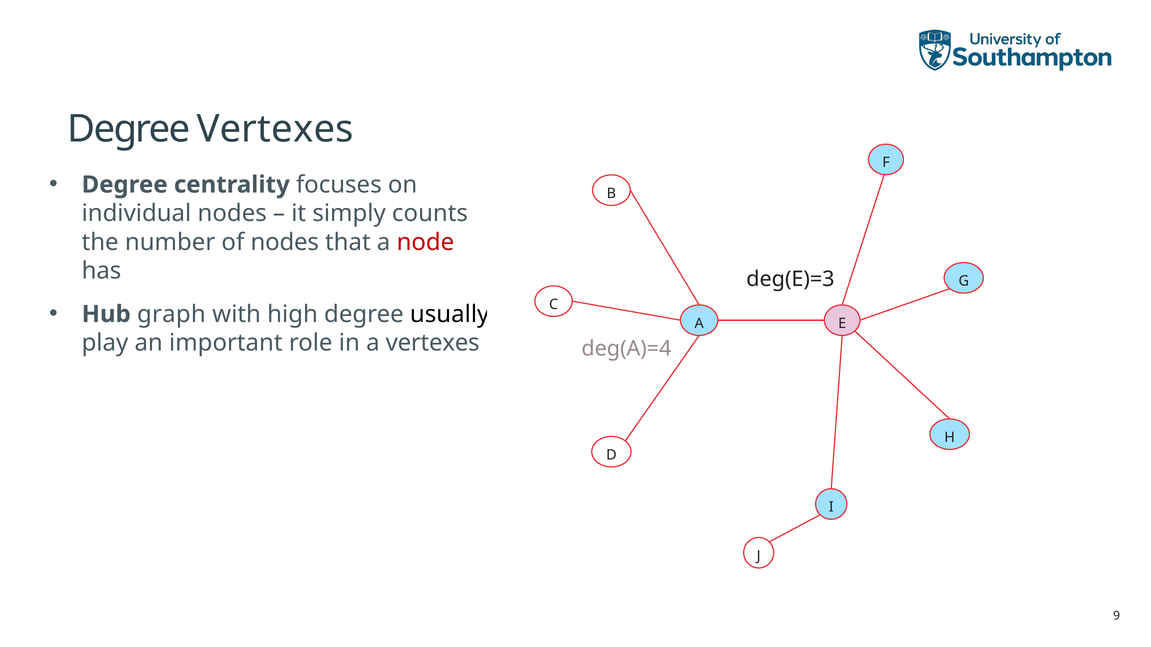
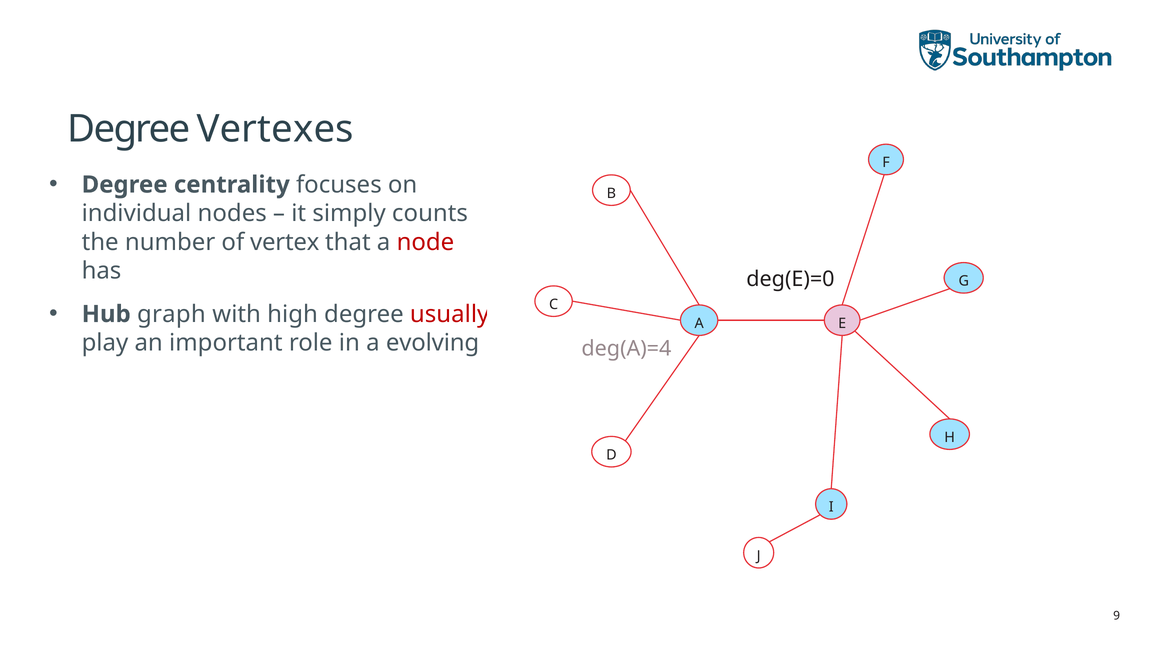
of nodes: nodes -> vertex
deg(E)=3: deg(E)=3 -> deg(E)=0
usually colour: black -> red
a vertexes: vertexes -> evolving
